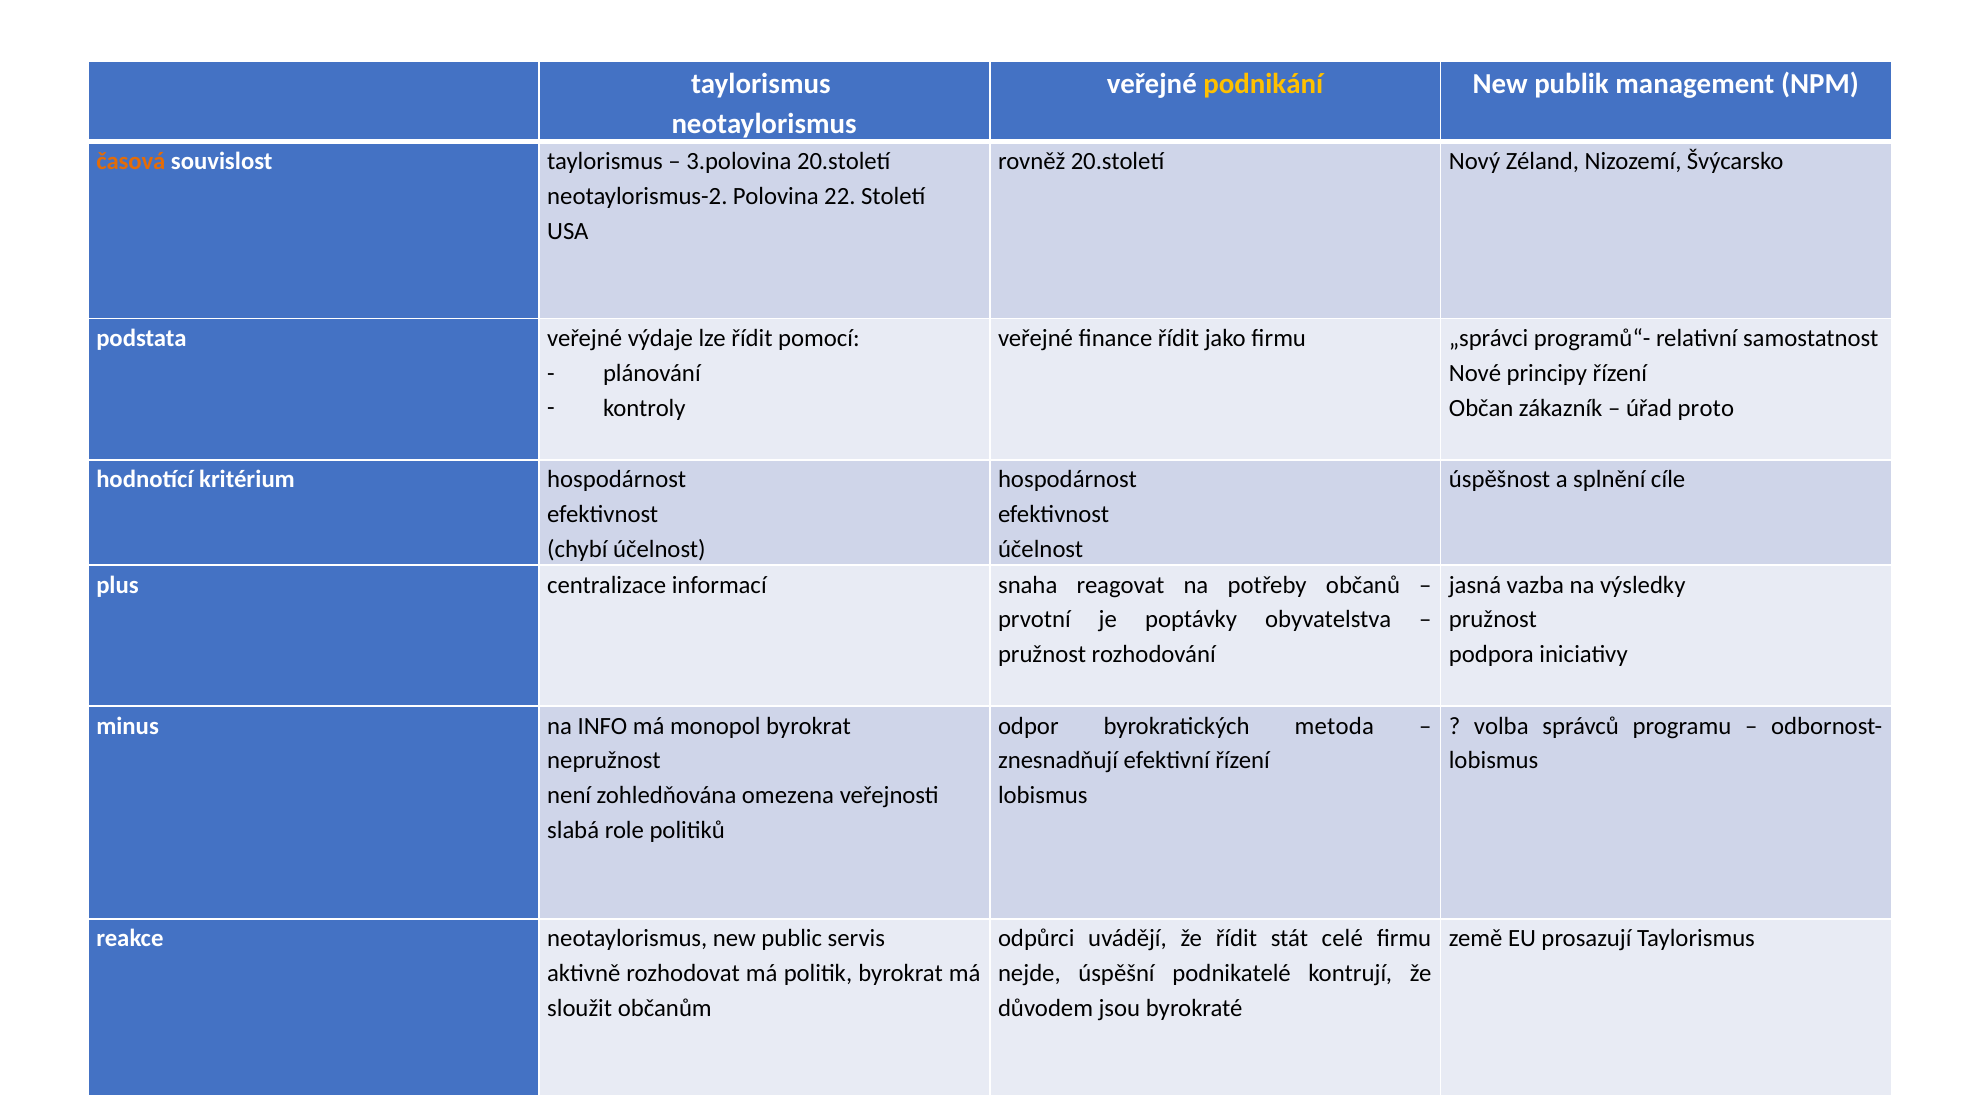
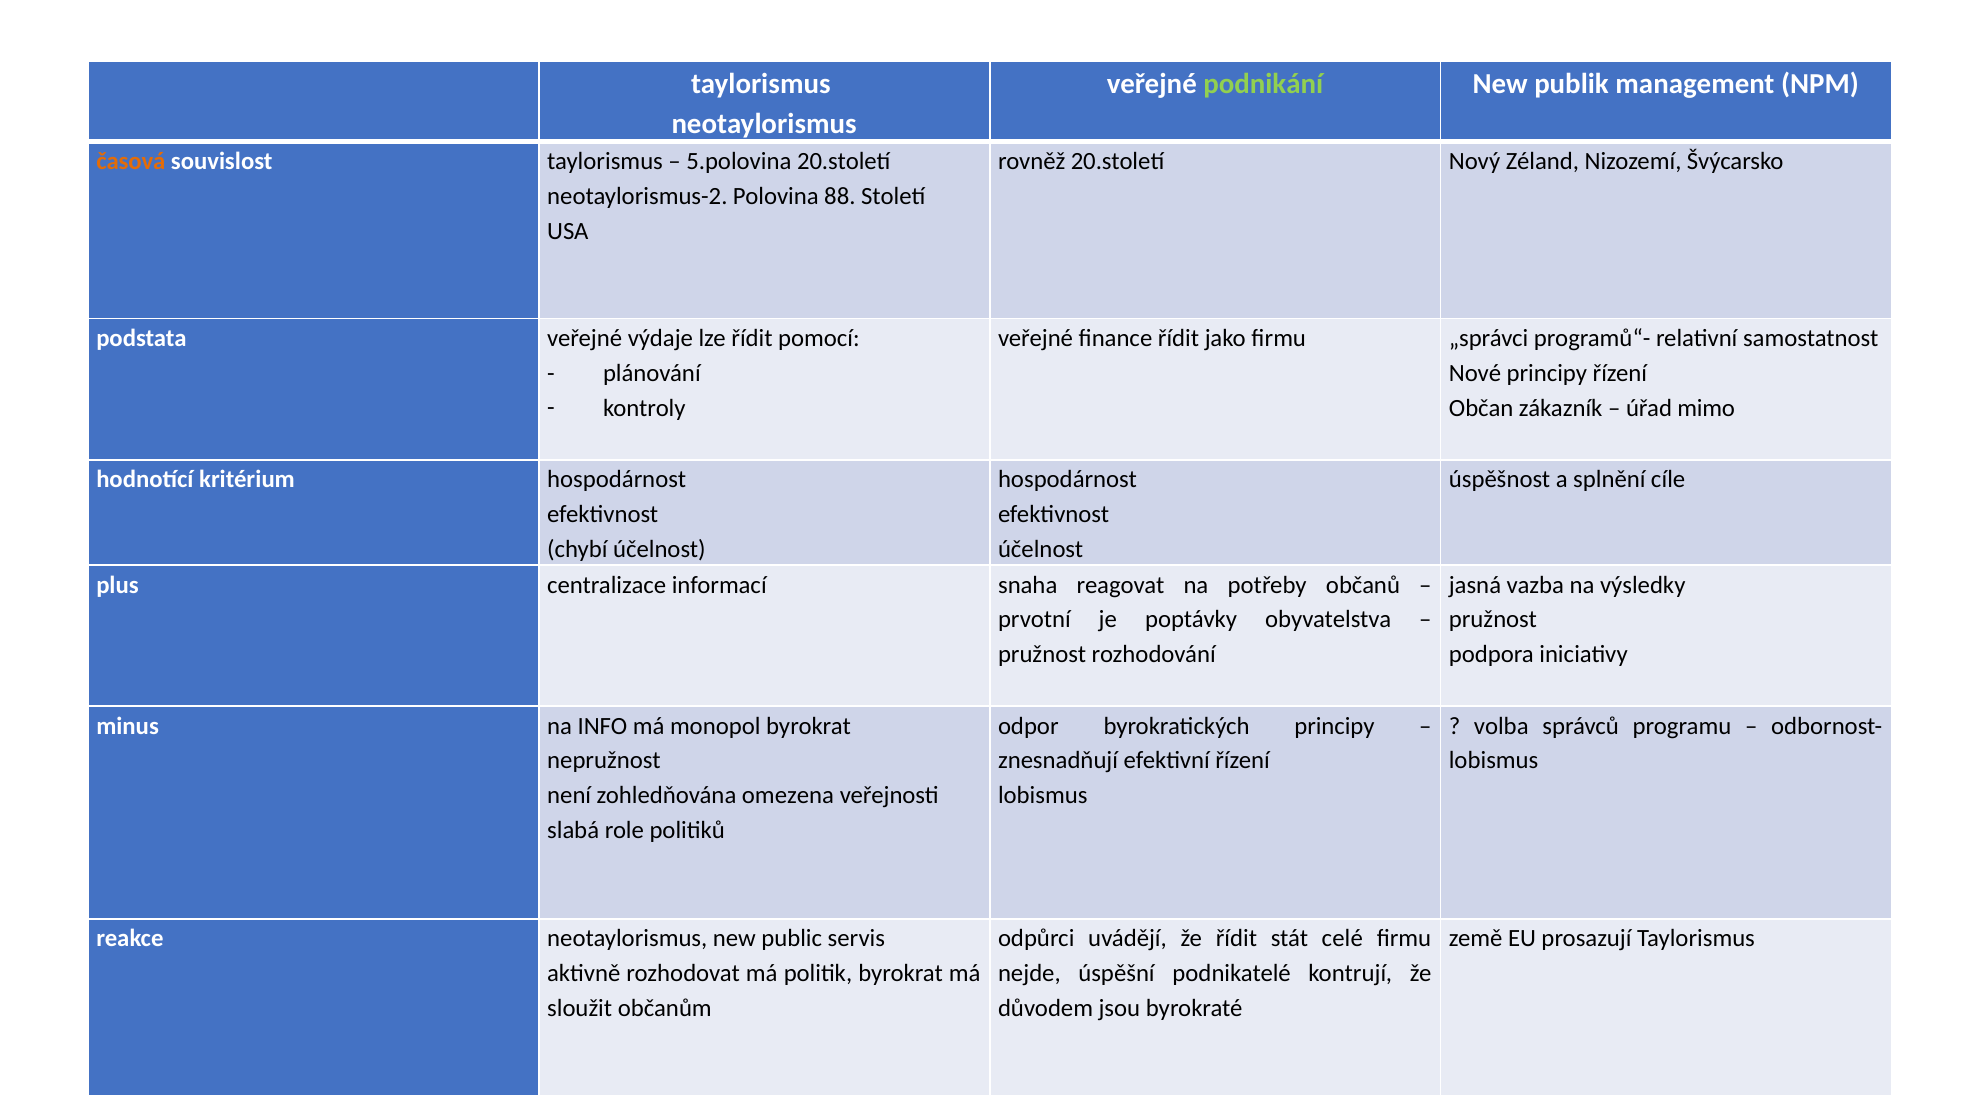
podnikání colour: yellow -> light green
3.polovina: 3.polovina -> 5.polovina
22: 22 -> 88
proto: proto -> mimo
byrokratických metoda: metoda -> principy
